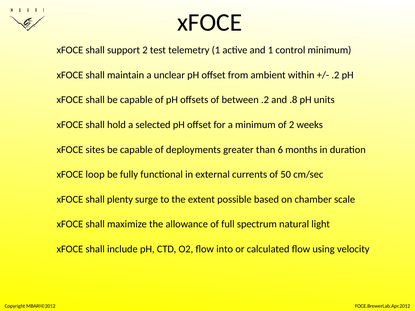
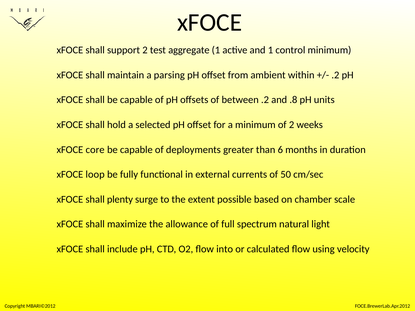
telemetry: telemetry -> aggregate
unclear: unclear -> parsing
sites: sites -> core
